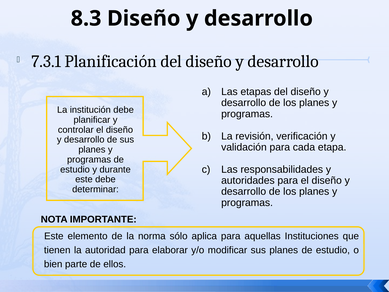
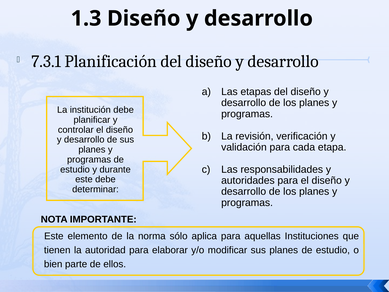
8.3: 8.3 -> 1.3
